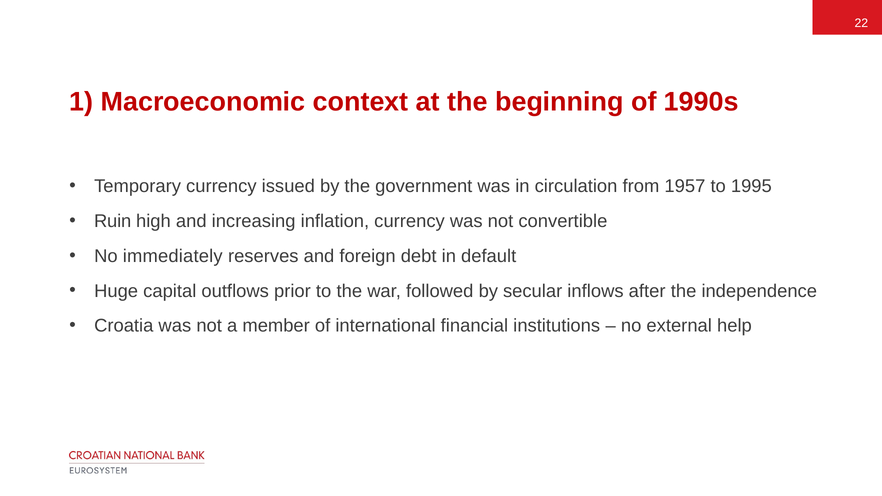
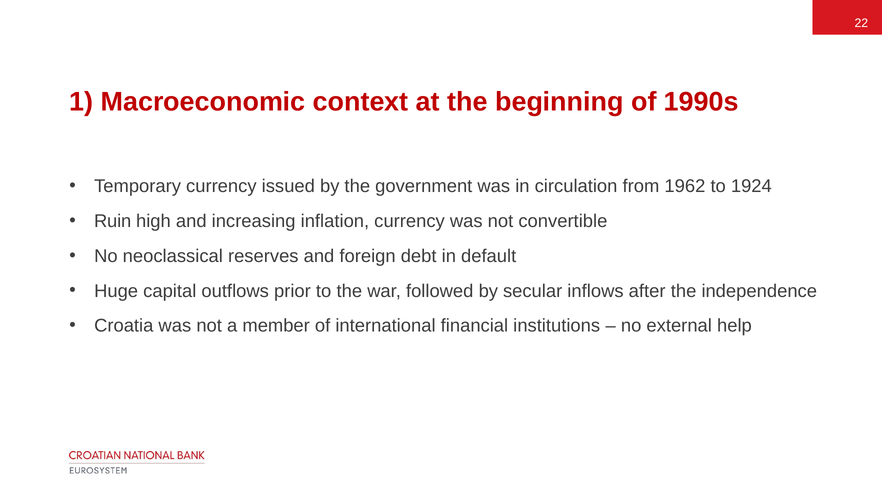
1957: 1957 -> 1962
1995: 1995 -> 1924
immediately: immediately -> neoclassical
